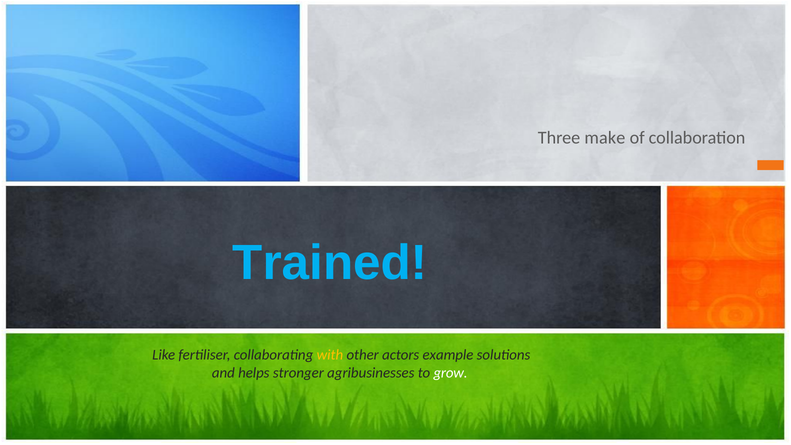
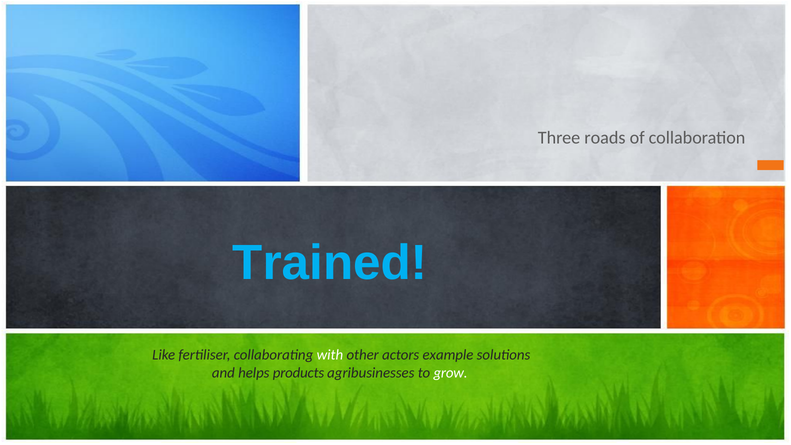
make: make -> roads
with colour: yellow -> white
stronger: stronger -> products
